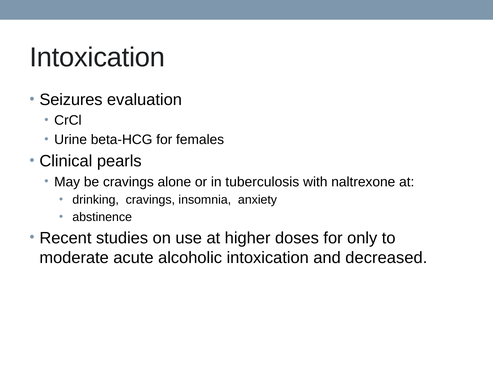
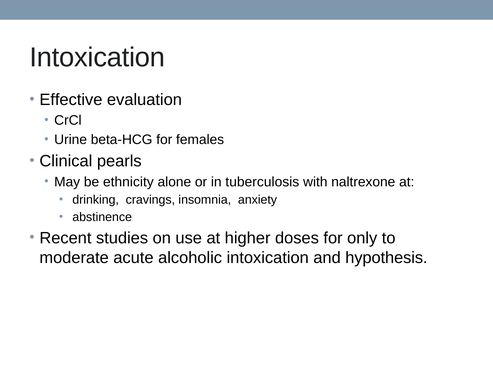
Seizures: Seizures -> Effective
cravings: cravings -> ethnicity
decreased: decreased -> hypothesis
